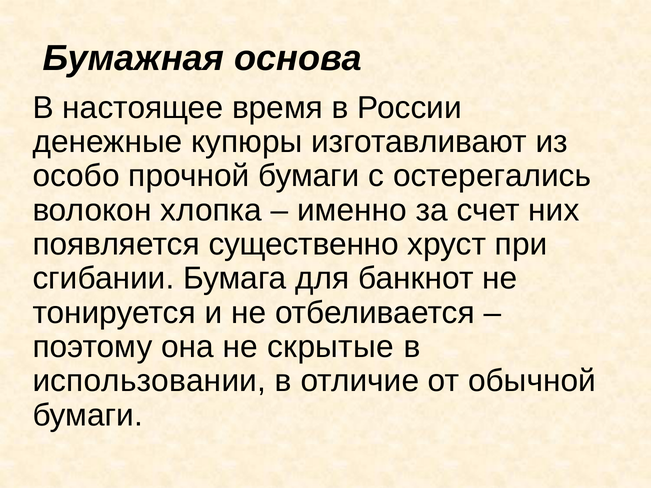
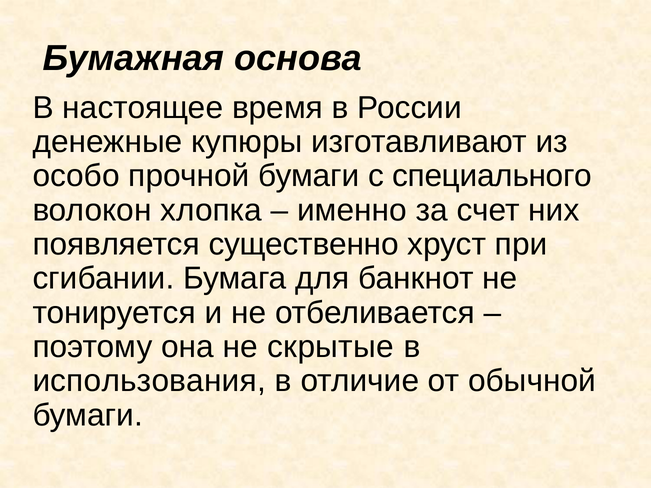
остерегались: остерегались -> специального
использовании: использовании -> использования
